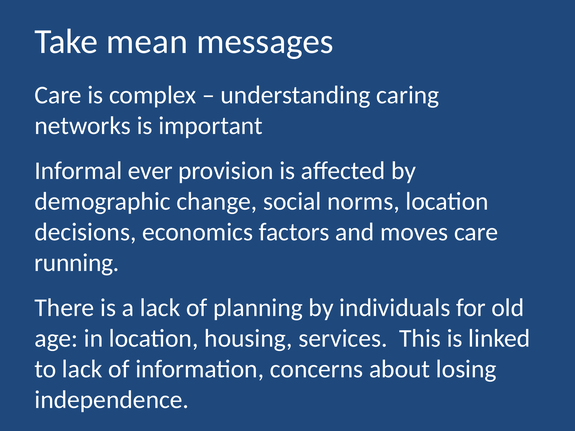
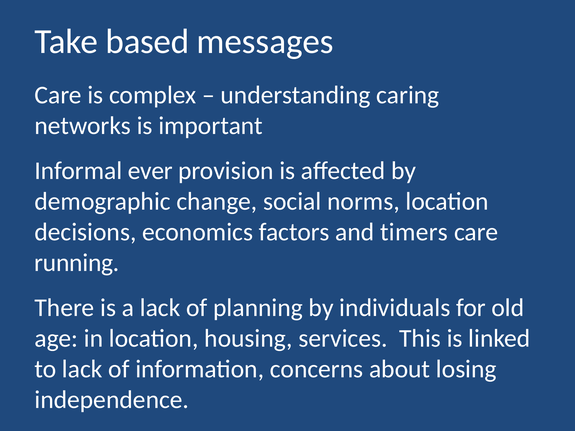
mean: mean -> based
moves: moves -> timers
